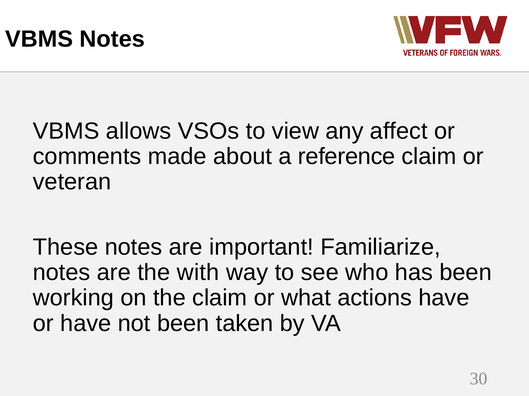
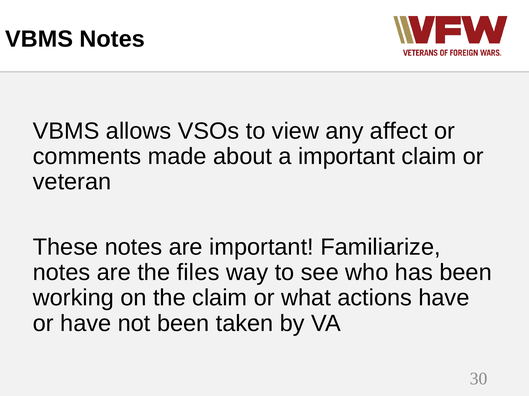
a reference: reference -> important
with: with -> files
